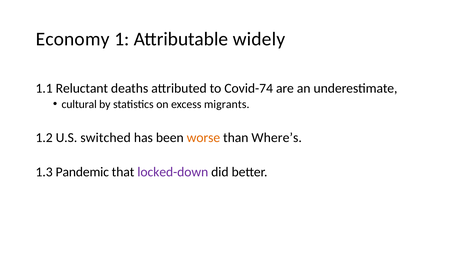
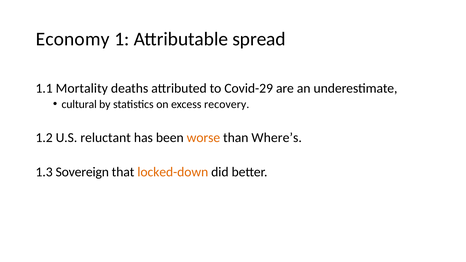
widely: widely -> spread
Reluctant: Reluctant -> Mortality
Covid-74: Covid-74 -> Covid-29
migrants: migrants -> recovery
switched: switched -> reluctant
Pandemic: Pandemic -> Sovereign
locked-down colour: purple -> orange
